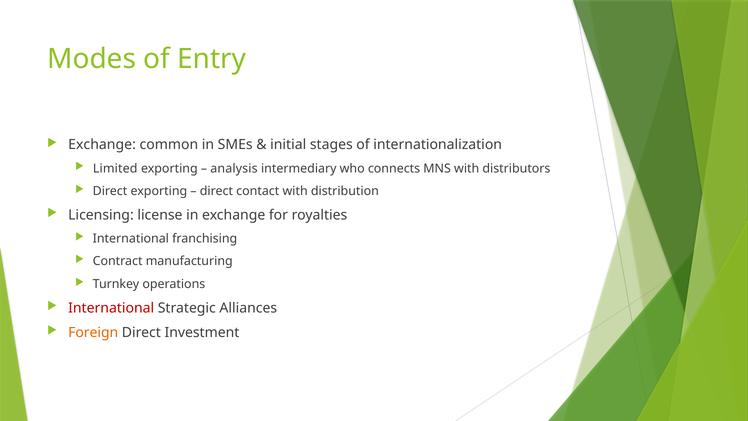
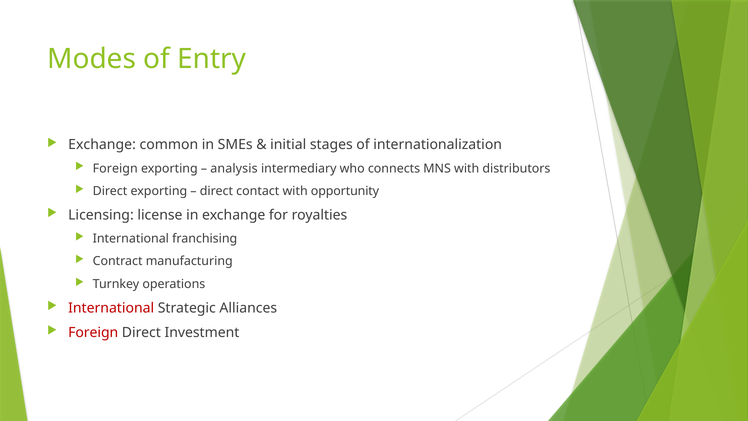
Limited at (115, 168): Limited -> Foreign
distribution: distribution -> opportunity
Foreign at (93, 332) colour: orange -> red
